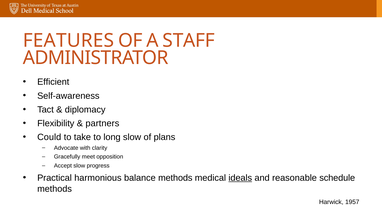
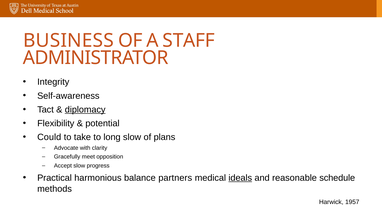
FEATURES: FEATURES -> BUSINESS
Efficient: Efficient -> Integrity
diplomacy underline: none -> present
partners: partners -> potential
balance methods: methods -> partners
